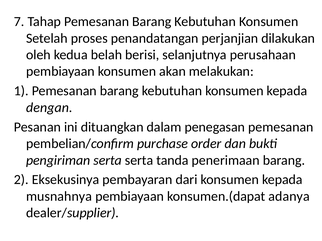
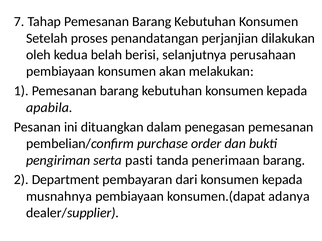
dengan: dengan -> apabila
serta serta: serta -> pasti
Eksekusinya: Eksekusinya -> Department
